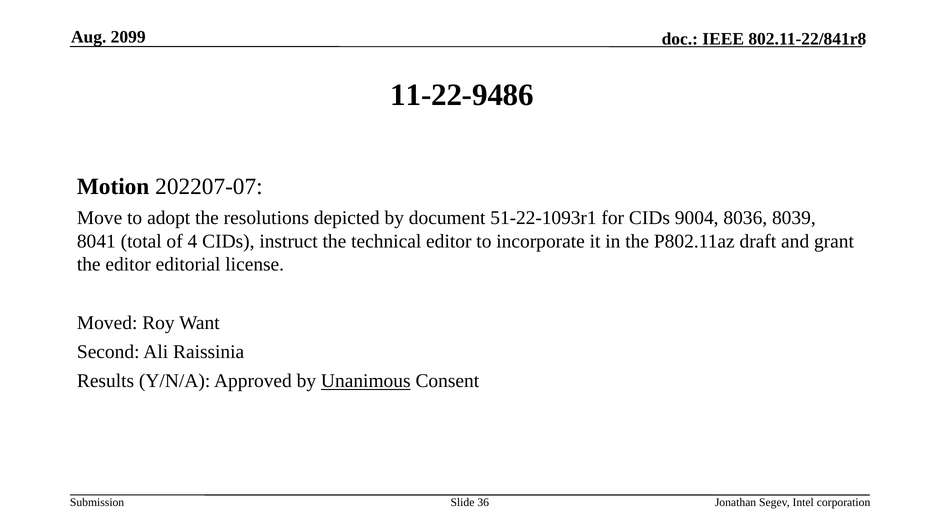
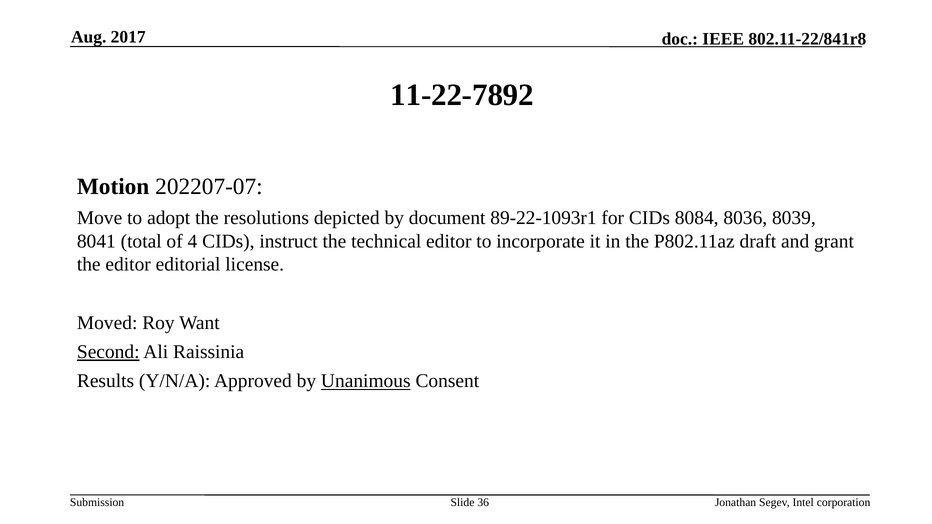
2099: 2099 -> 2017
11-22-9486: 11-22-9486 -> 11-22-7892
51-22-1093r1: 51-22-1093r1 -> 89-22-1093r1
9004: 9004 -> 8084
Second underline: none -> present
